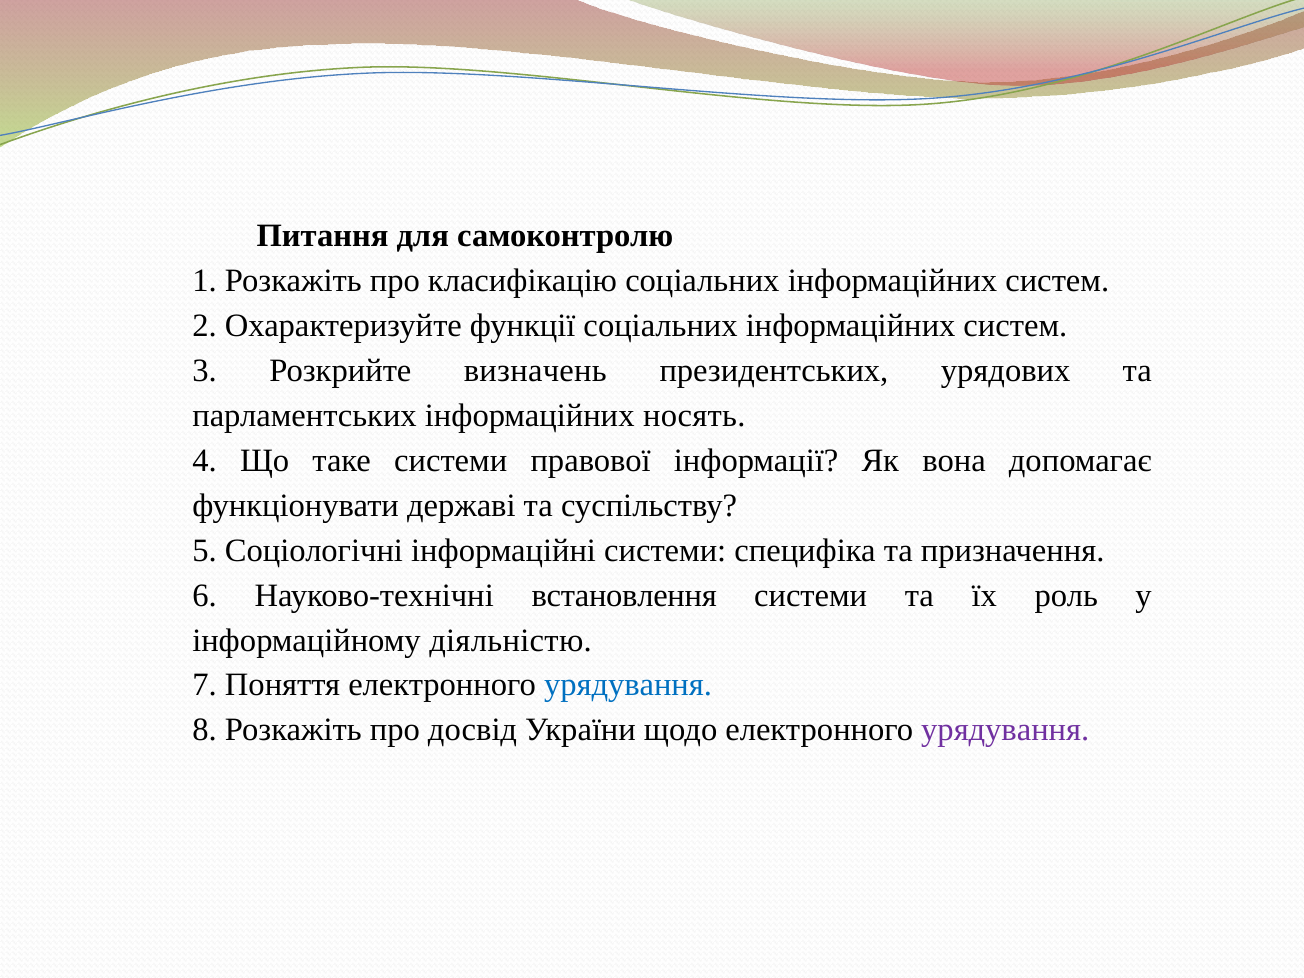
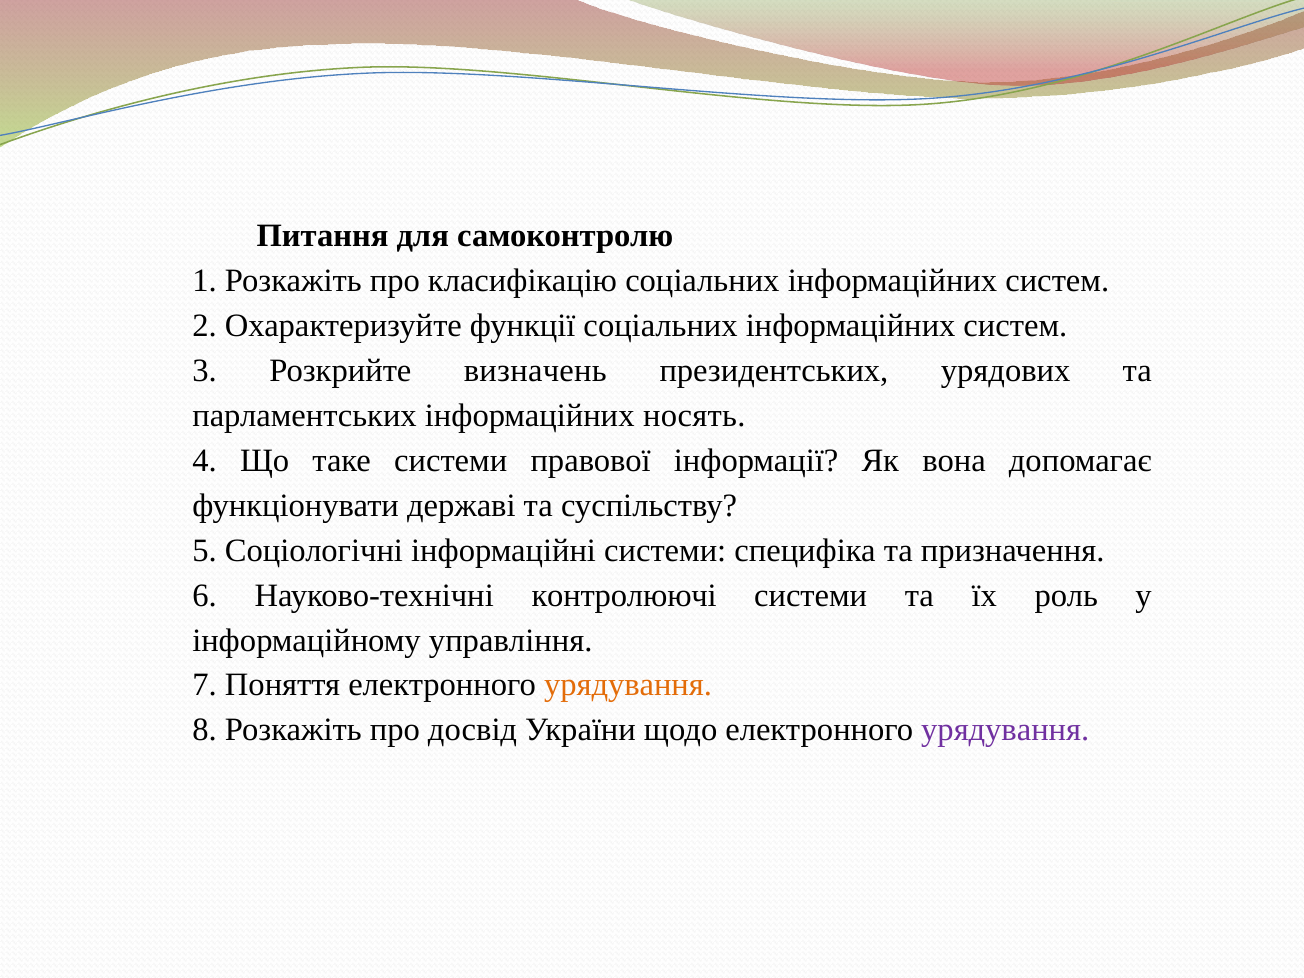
встановлення: встановлення -> контролюючі
діяльністю: діяльністю -> управління
урядування at (628, 685) colour: blue -> orange
